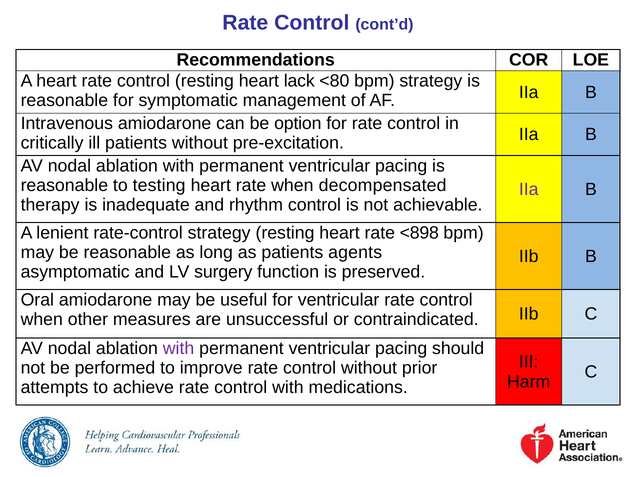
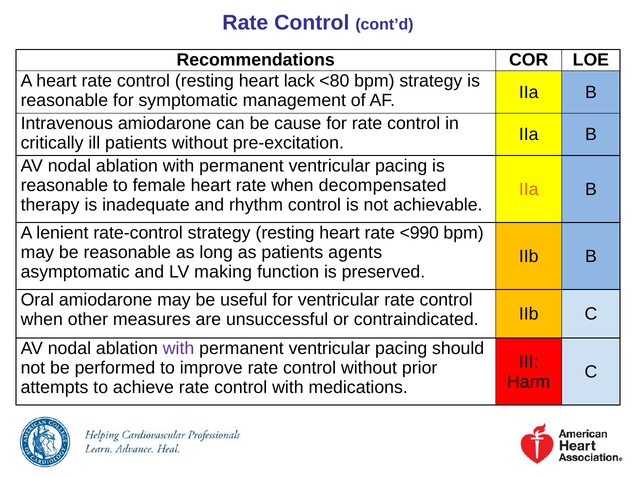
option: option -> cause
testing: testing -> female
IIa at (529, 189) colour: purple -> orange
<898: <898 -> <990
surgery: surgery -> making
